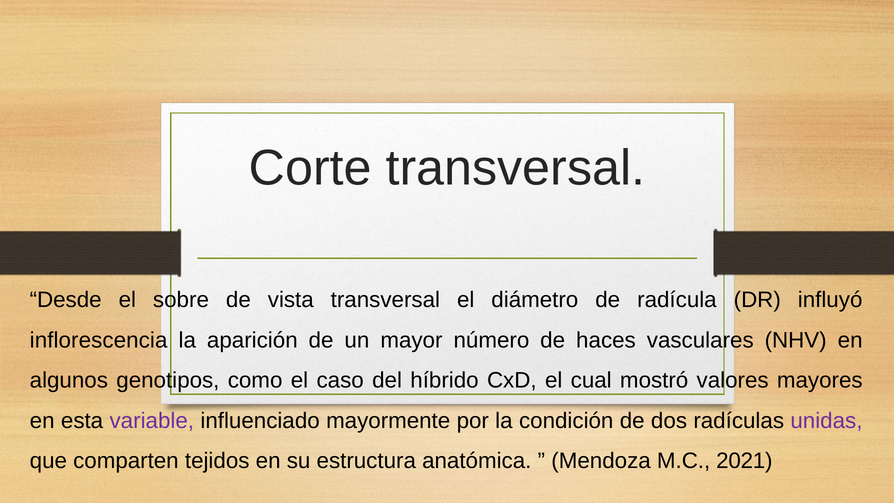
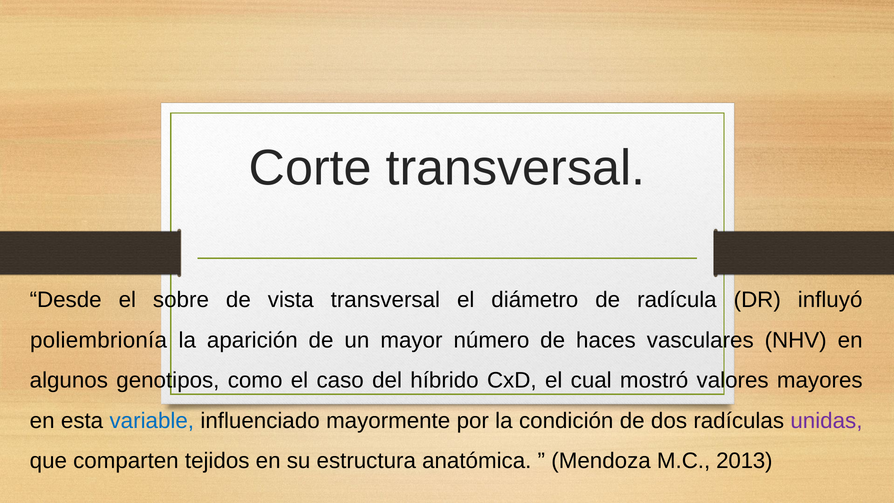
inflorescencia: inflorescencia -> poliembrionía
variable colour: purple -> blue
2021: 2021 -> 2013
